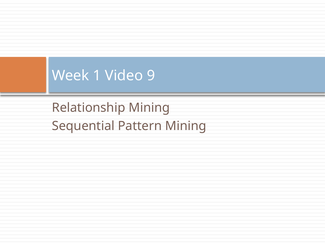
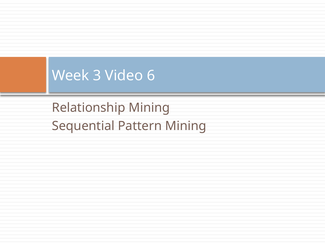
1: 1 -> 3
9: 9 -> 6
